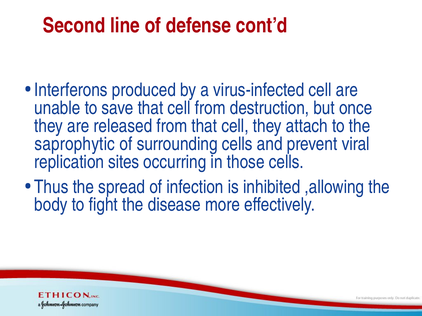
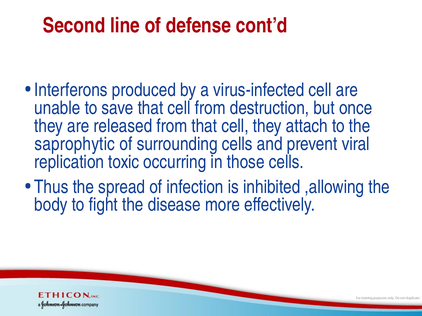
sites: sites -> toxic
